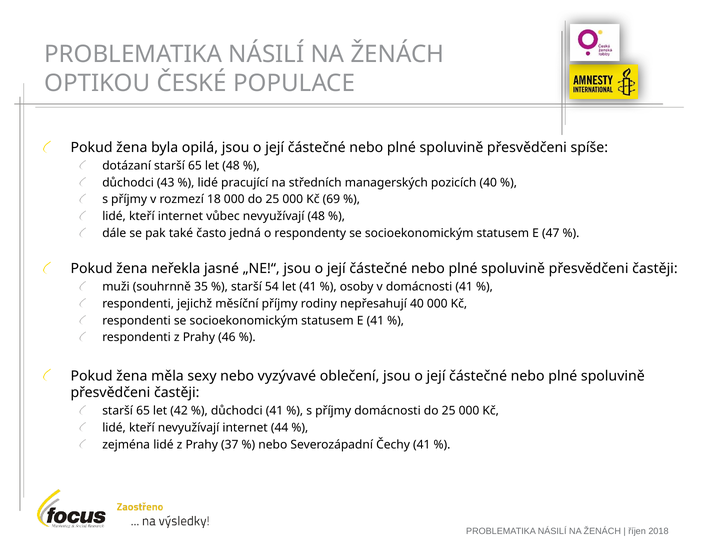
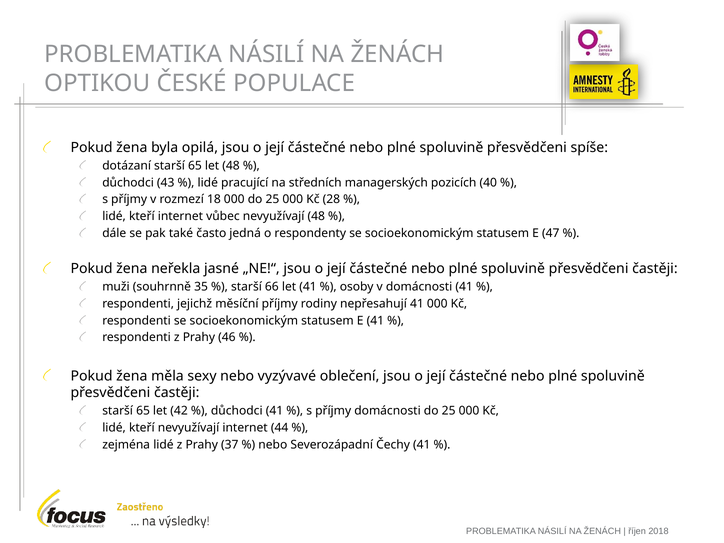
69: 69 -> 28
54: 54 -> 66
nepřesahují 40: 40 -> 41
